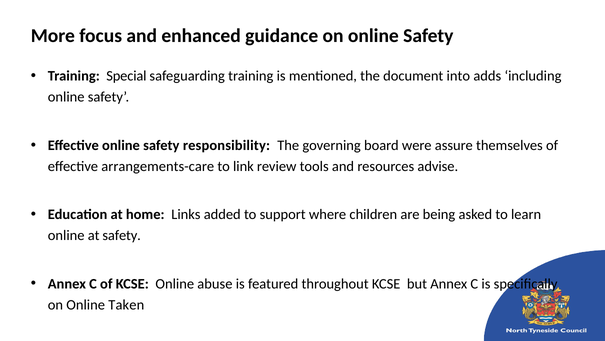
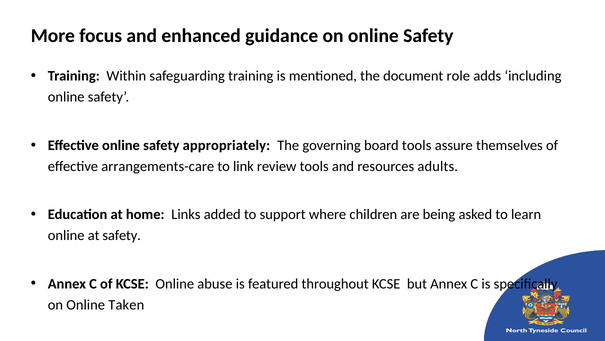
Special: Special -> Within
into: into -> role
responsibility: responsibility -> appropriately
board were: were -> tools
advise: advise -> adults
